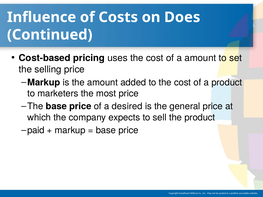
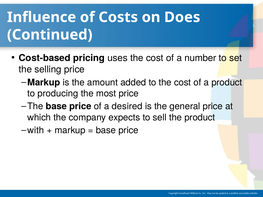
a amount: amount -> number
marketers: marketers -> producing
paid: paid -> with
